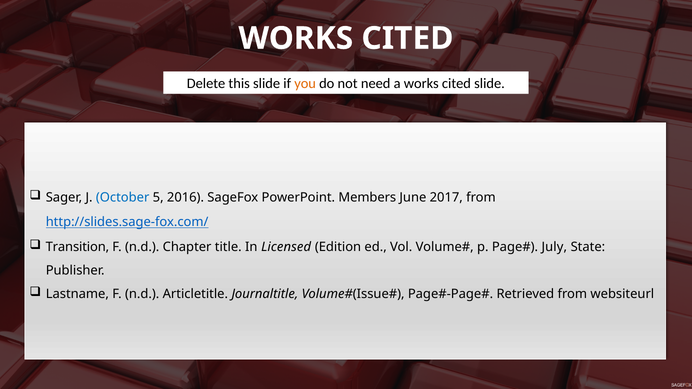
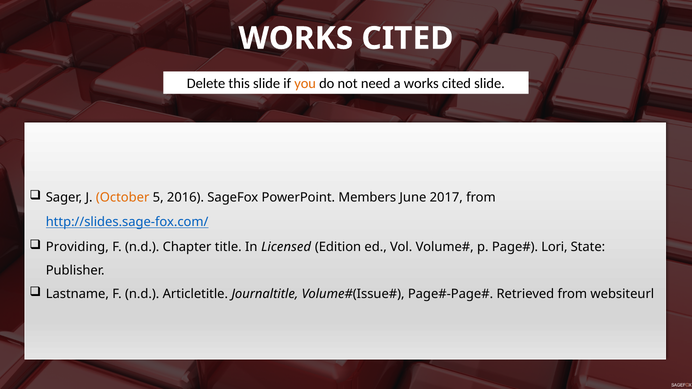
October colour: blue -> orange
Transition: Transition -> Providing
July: July -> Lori
